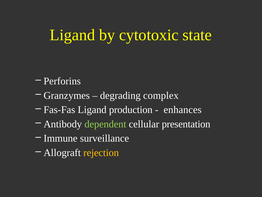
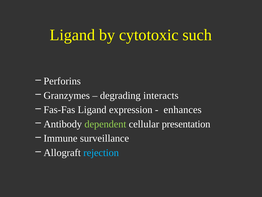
state: state -> such
complex: complex -> interacts
production: production -> expression
rejection colour: yellow -> light blue
